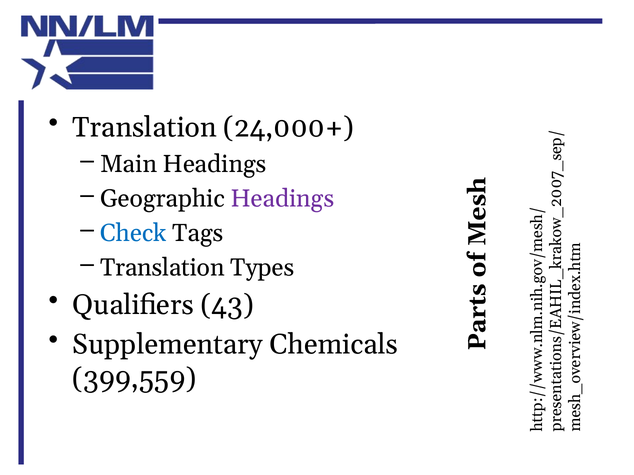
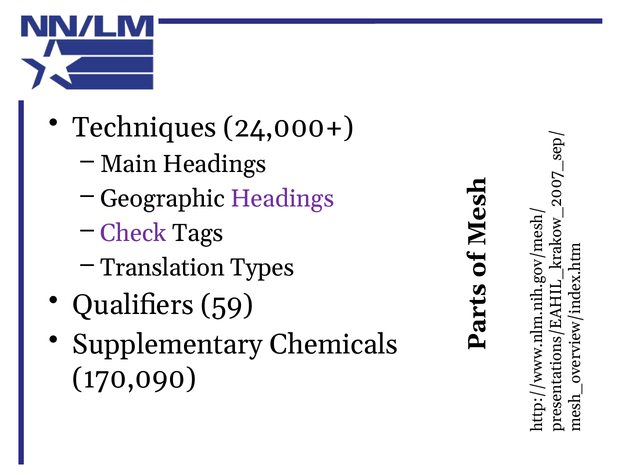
Translation at (145, 128): Translation -> Techniques
Check colour: blue -> purple
43: 43 -> 59
399,559: 399,559 -> 170,090
